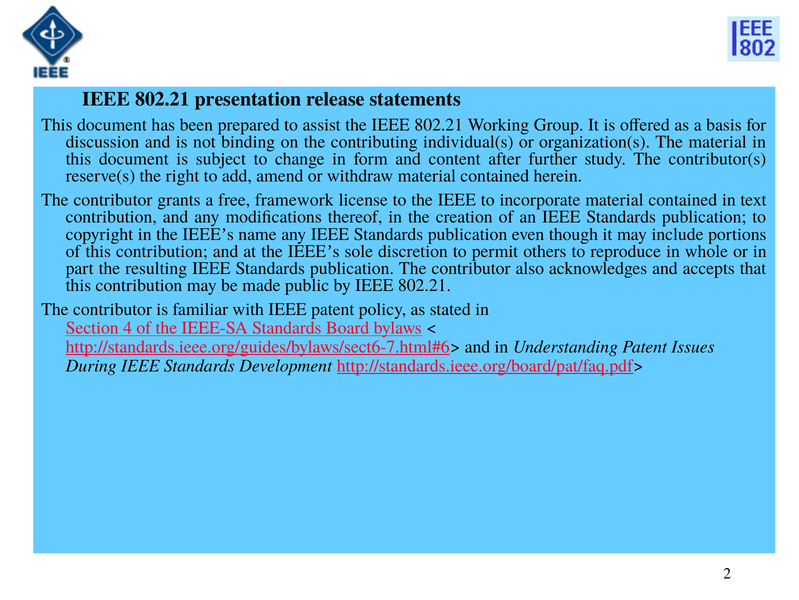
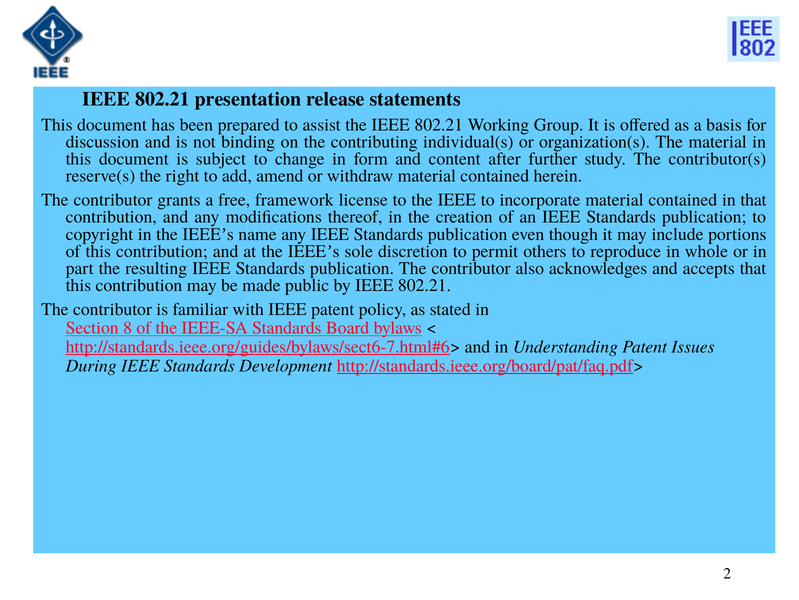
in text: text -> that
4: 4 -> 8
